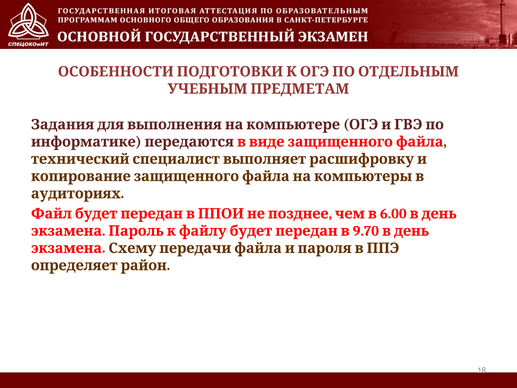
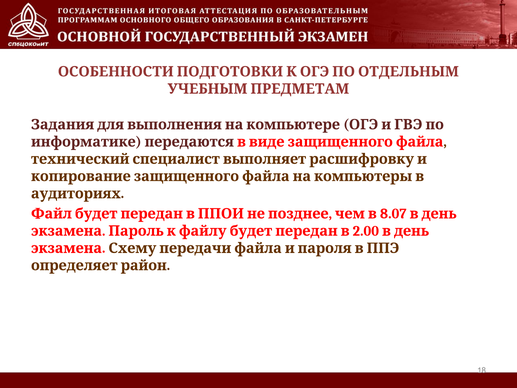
6.00: 6.00 -> 8.07
9.70: 9.70 -> 2.00
